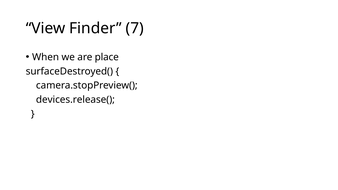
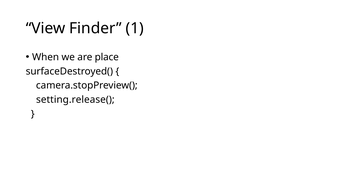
7: 7 -> 1
devices.release(: devices.release( -> setting.release(
